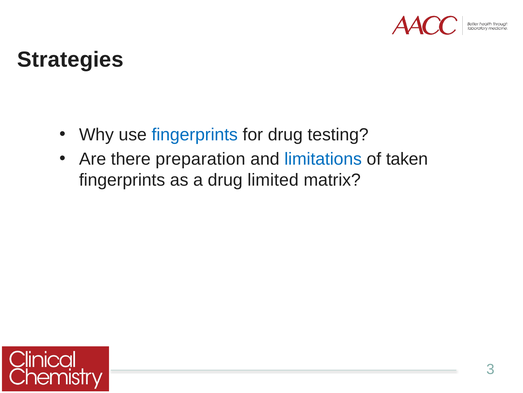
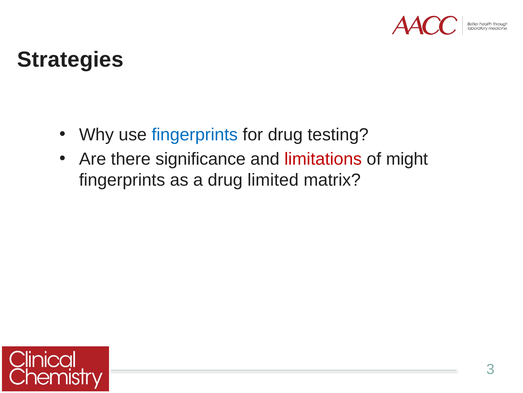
preparation: preparation -> significance
limitations colour: blue -> red
taken: taken -> might
